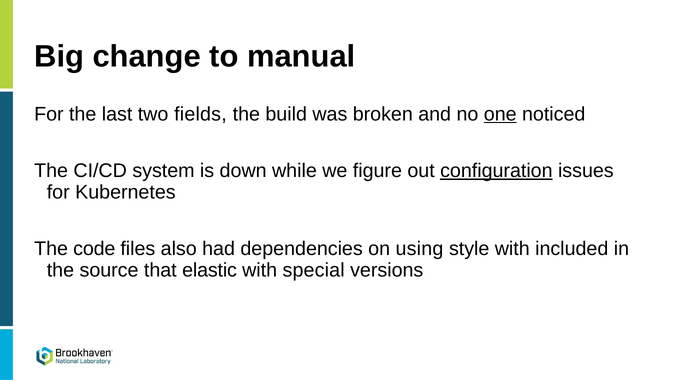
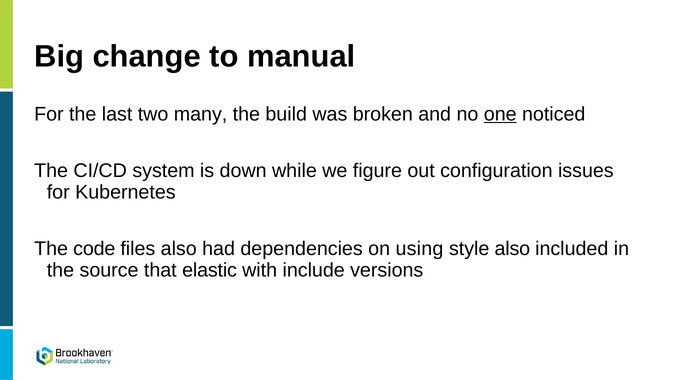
fields: fields -> many
configuration underline: present -> none
style with: with -> also
special: special -> include
